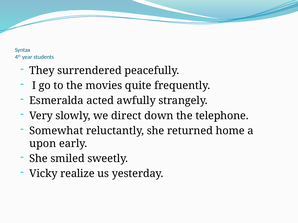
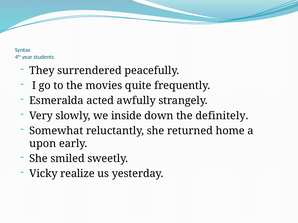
direct: direct -> inside
telephone: telephone -> definitely
